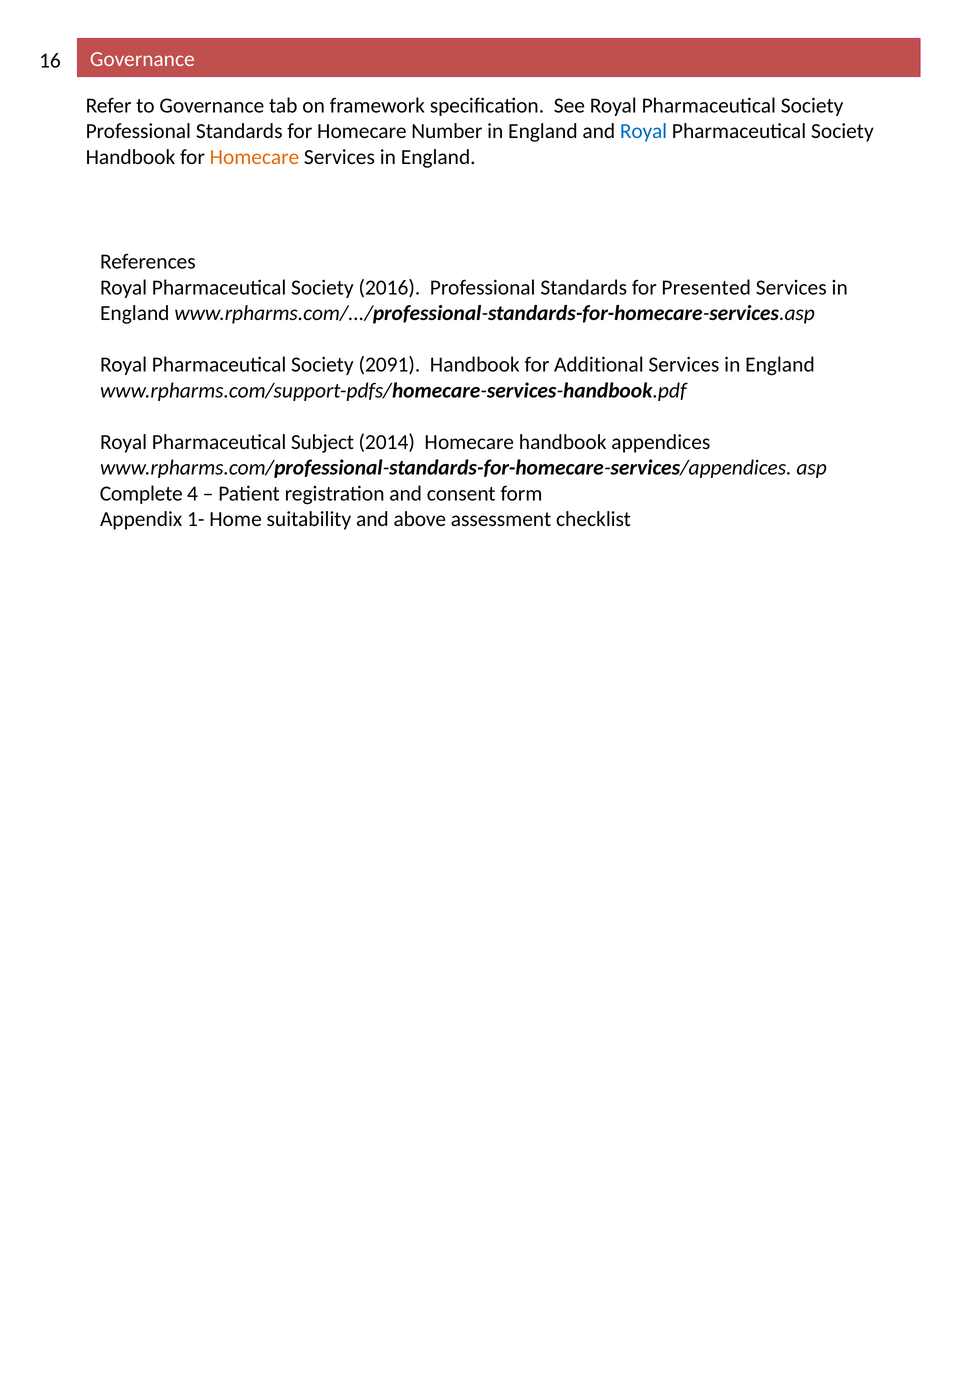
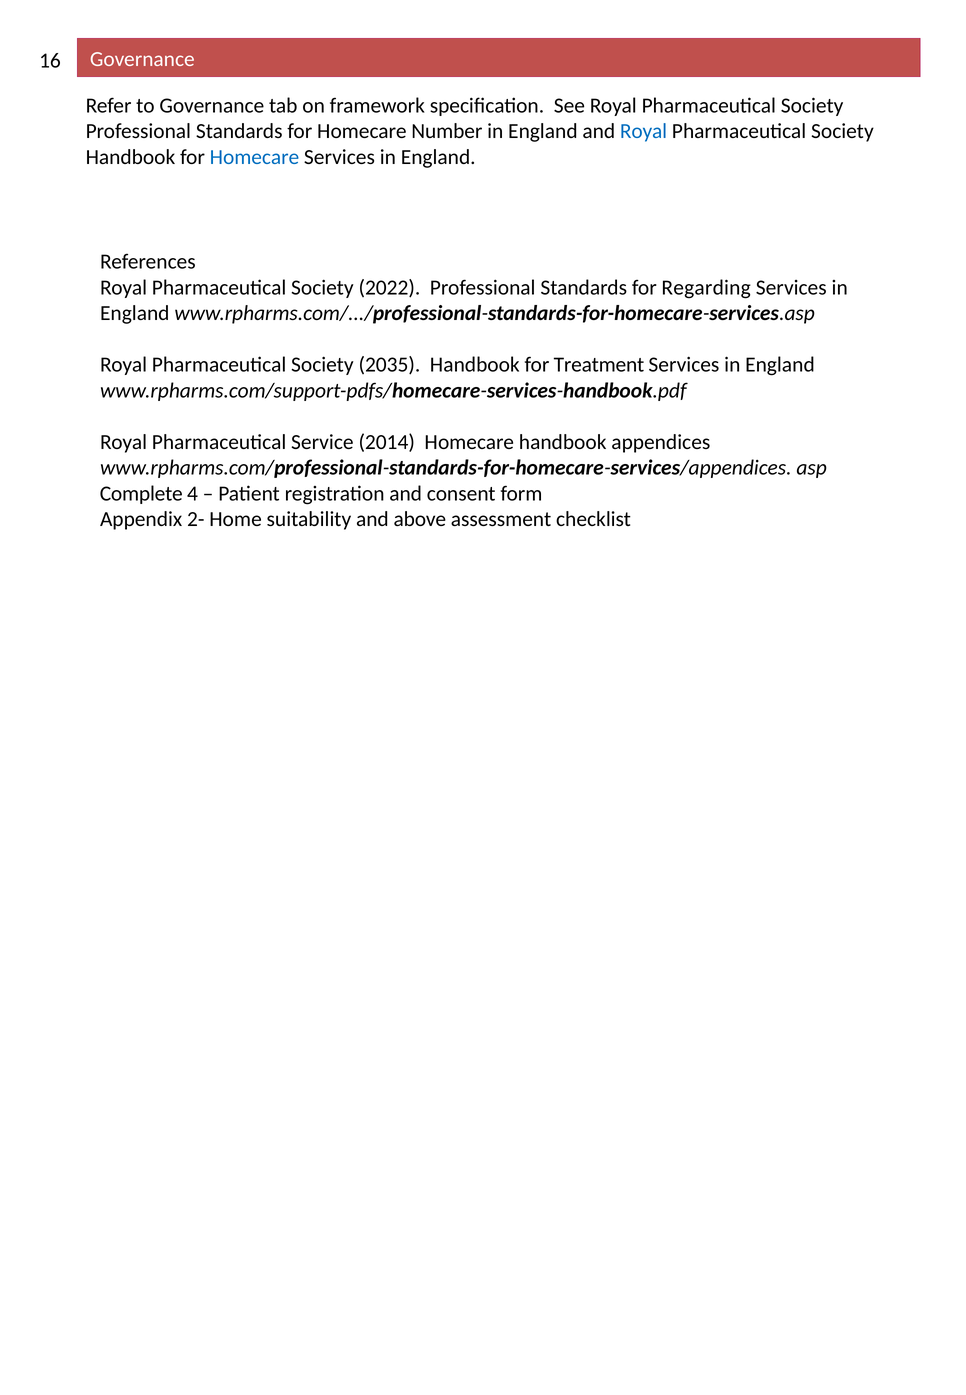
Homecare at (254, 157) colour: orange -> blue
2016: 2016 -> 2022
Presented: Presented -> Regarding
2091: 2091 -> 2035
Additional: Additional -> Treatment
Subject: Subject -> Service
1-: 1- -> 2-
